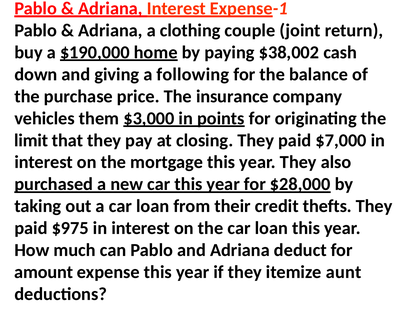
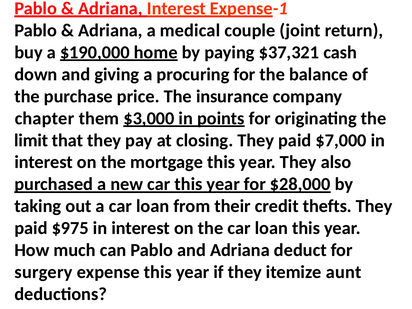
clothing: clothing -> medical
$38,002: $38,002 -> $37,321
following: following -> procuring
vehicles: vehicles -> chapter
amount: amount -> surgery
